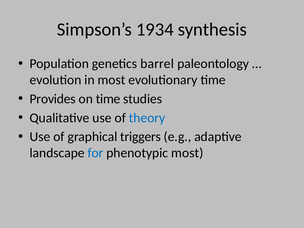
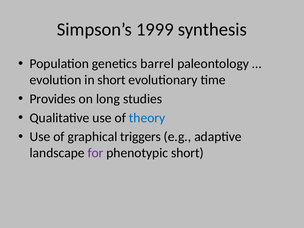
1934: 1934 -> 1999
in most: most -> short
on time: time -> long
for colour: blue -> purple
phenotypic most: most -> short
